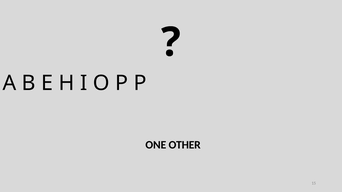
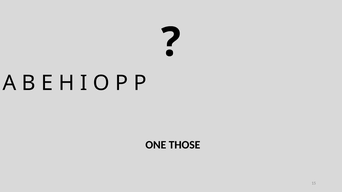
OTHER: OTHER -> THOSE
